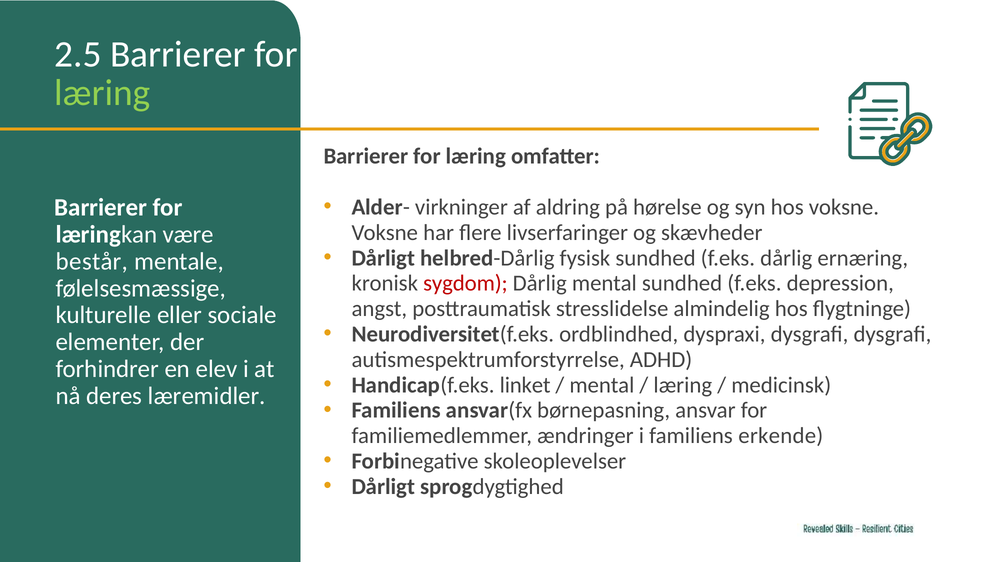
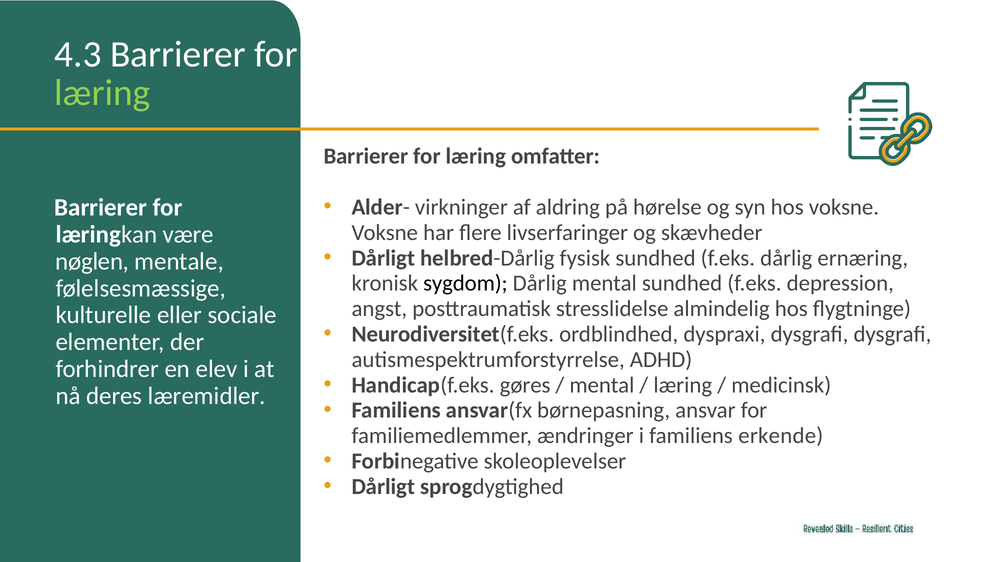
2.5: 2.5 -> 4.3
består: består -> nøglen
sygdom colour: red -> black
linket: linket -> gøres
